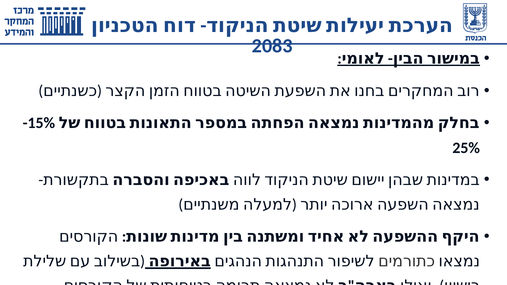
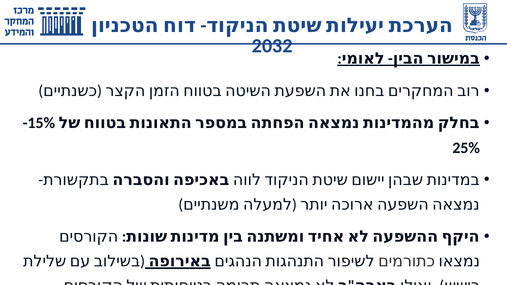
2083: 2083 -> 2032
